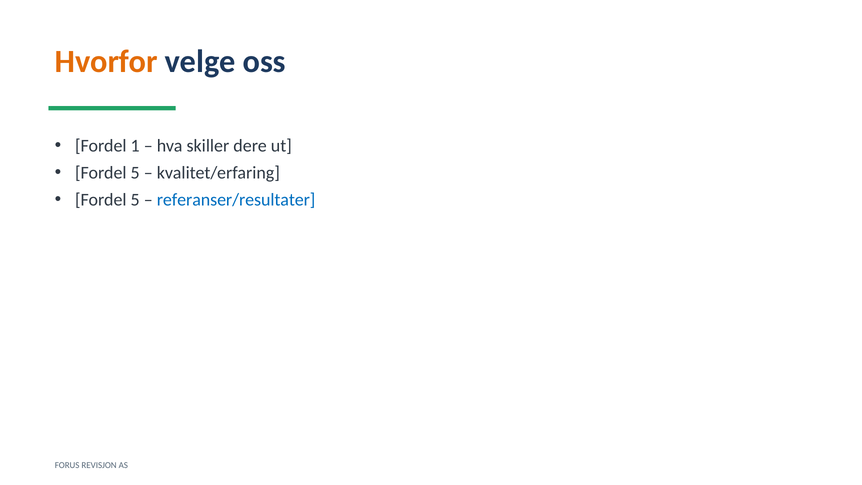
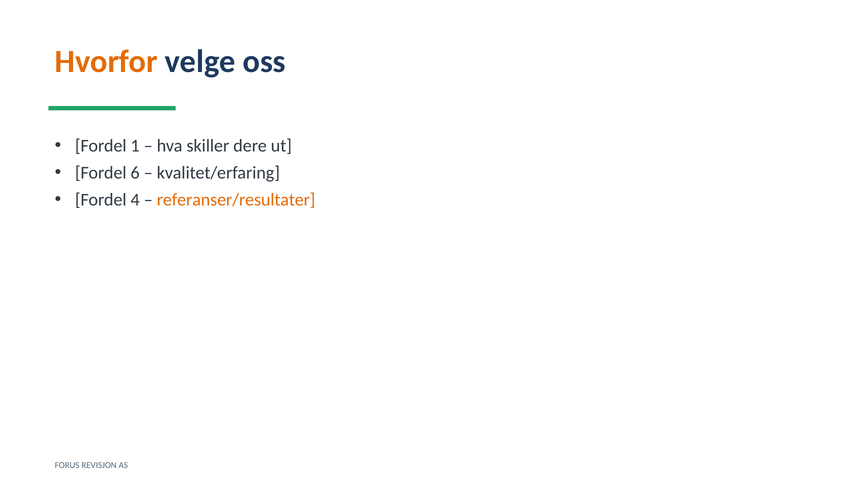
5 at (135, 173): 5 -> 6
5 at (135, 200): 5 -> 4
referanser/resultater colour: blue -> orange
